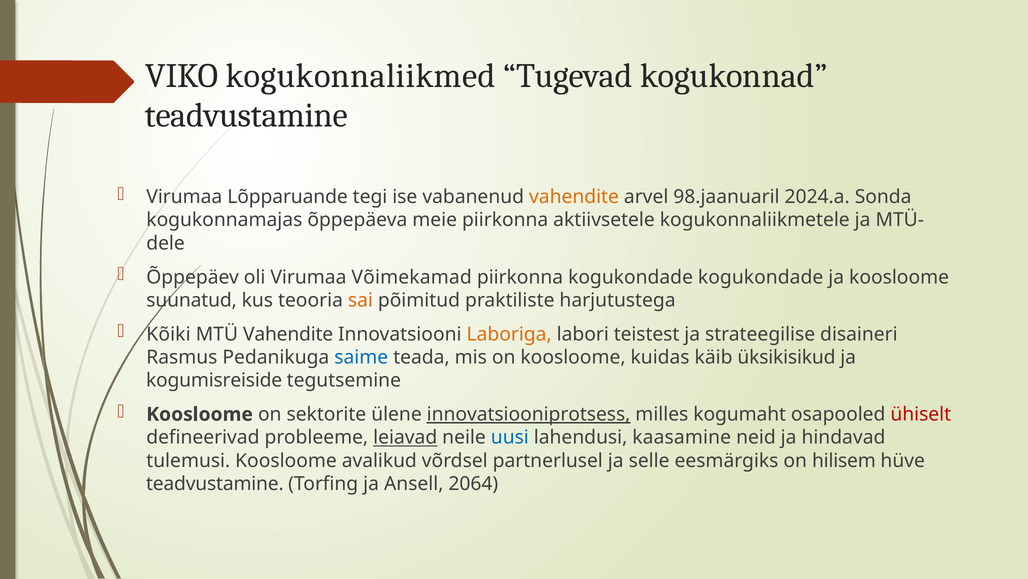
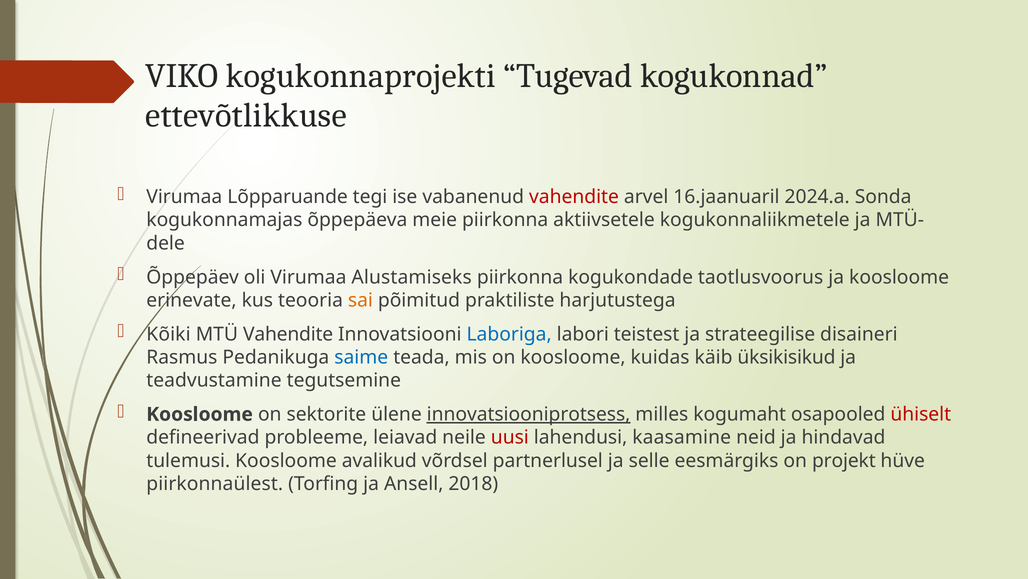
kogukonnaliikmed: kogukonnaliikmed -> kogukonnaprojekti
teadvustamine at (246, 115): teadvustamine -> ettevõtlikkuse
vahendite at (574, 197) colour: orange -> red
98.jaanuaril: 98.jaanuaril -> 16.jaanuaril
Võimekamad: Võimekamad -> Alustamiseks
kogukondade kogukondade: kogukondade -> taotlusvoorus
suunatud: suunatud -> erinevate
Laboriga colour: orange -> blue
kogumisreiside: kogumisreiside -> teadvustamine
leiavad underline: present -> none
uusi colour: blue -> red
hilisem: hilisem -> projekt
teadvustamine at (215, 483): teadvustamine -> piirkonnaülest
2064: 2064 -> 2018
